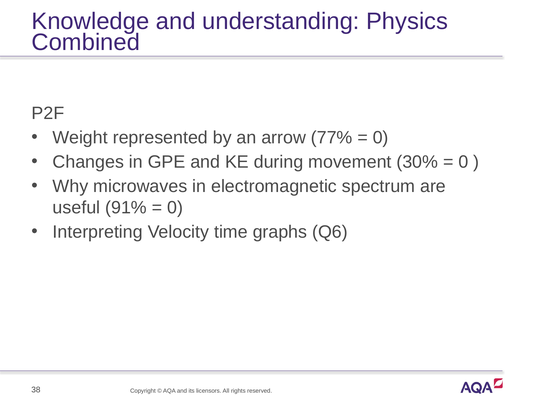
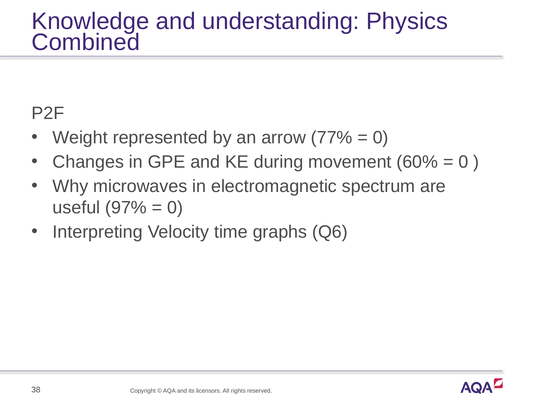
30%: 30% -> 60%
91%: 91% -> 97%
